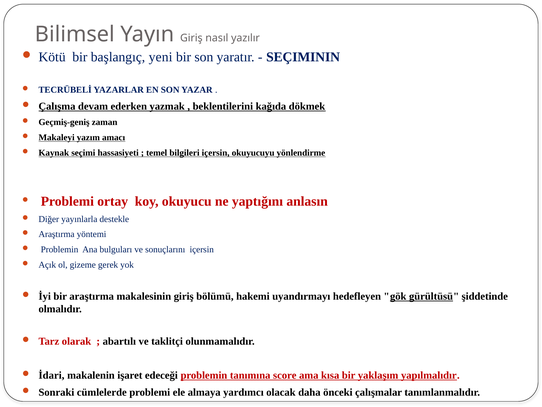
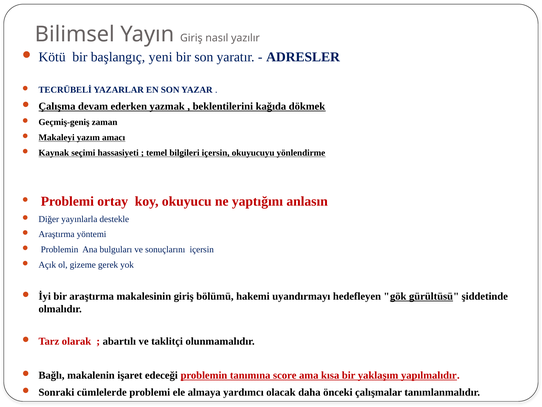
SEÇIMININ: SEÇIMININ -> ADRESLER
İdari: İdari -> Bağlı
